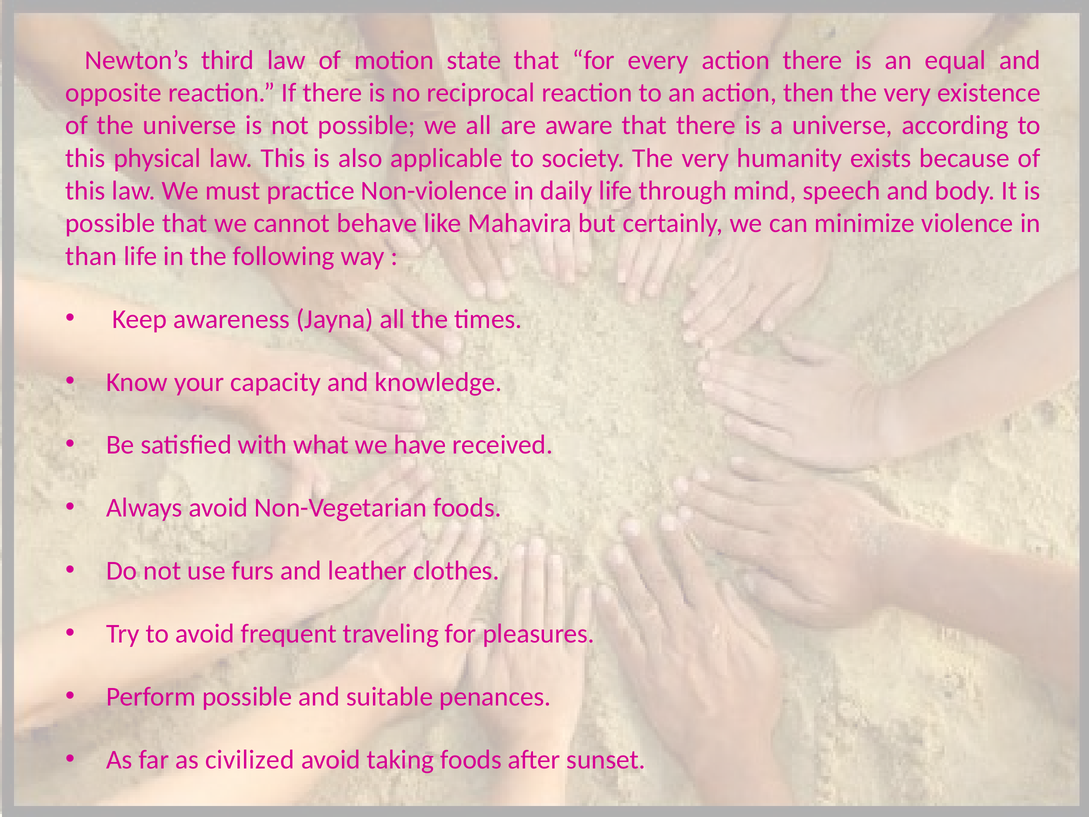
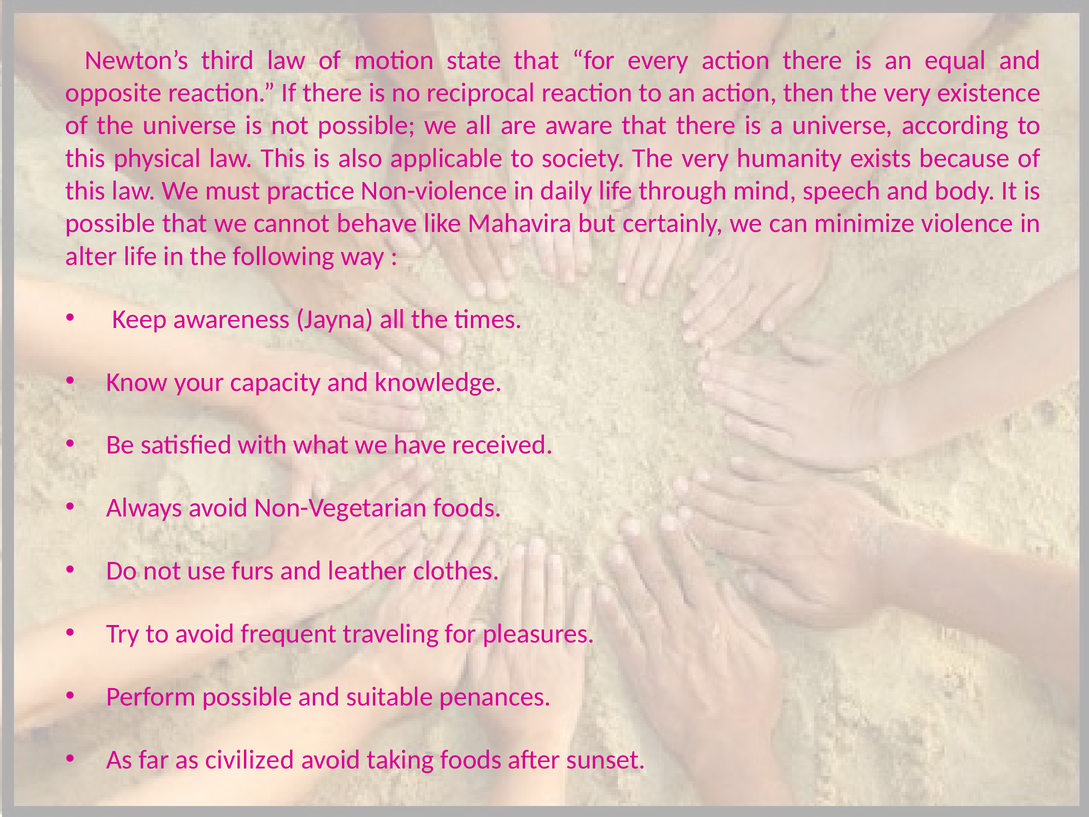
than: than -> alter
